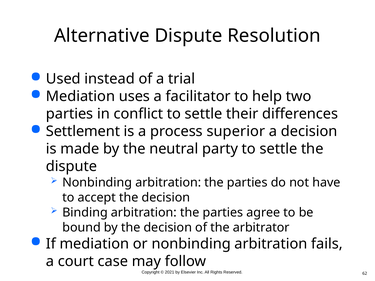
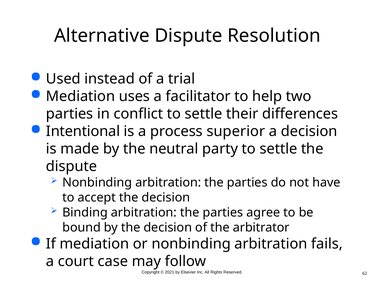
Settlement: Settlement -> Intentional
